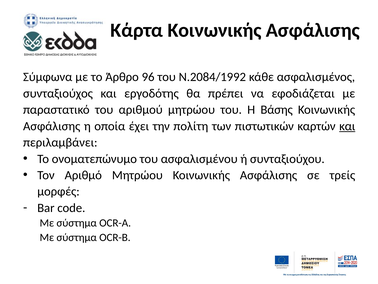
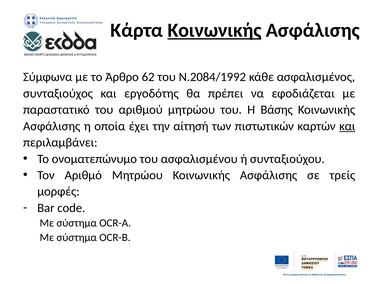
Κοινωνικής at (214, 30) underline: none -> present
96: 96 -> 62
πολίτη: πολίτη -> αίτησή
